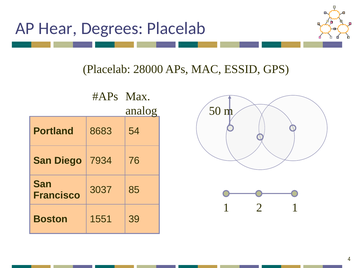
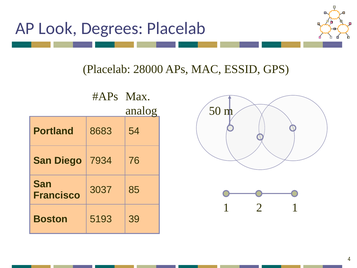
Hear: Hear -> Look
1551: 1551 -> 5193
